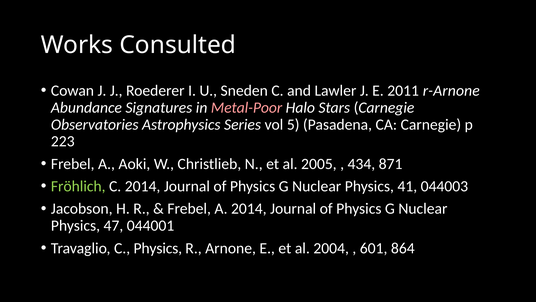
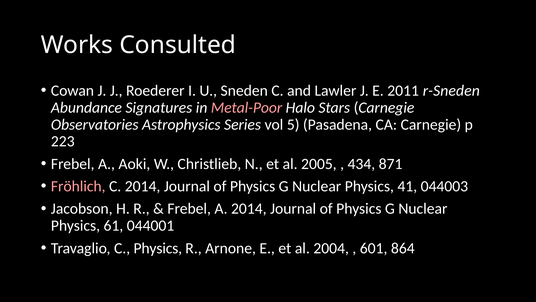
r-Arnone: r-Arnone -> r-Sneden
Fröhlich colour: light green -> pink
47: 47 -> 61
